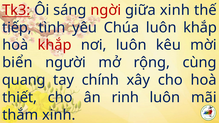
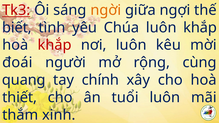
ngời colour: red -> orange
giữa xinh: xinh -> ngợi
tiếp: tiếp -> biết
biển: biển -> đoái
rinh: rinh -> tuổi
